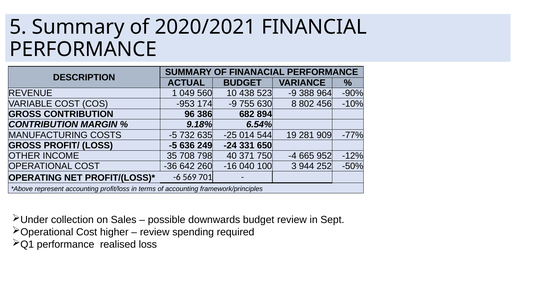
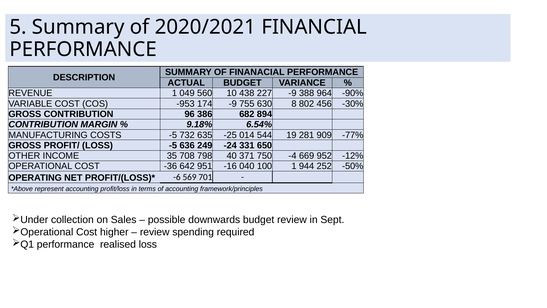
523: 523 -> 227
-10%: -10% -> -30%
665: 665 -> 669
260: 260 -> 951
100 3: 3 -> 1
